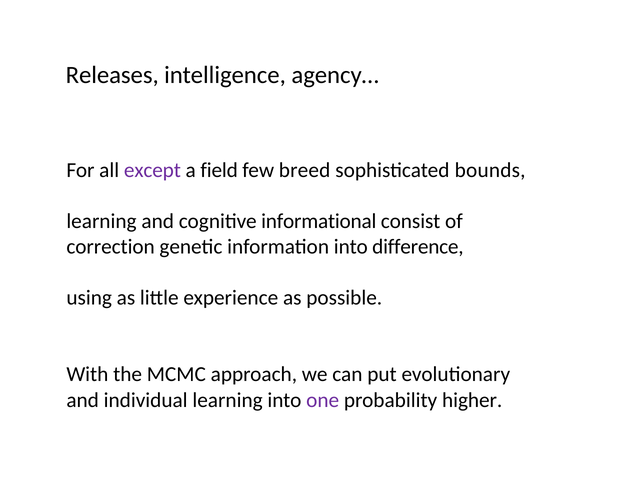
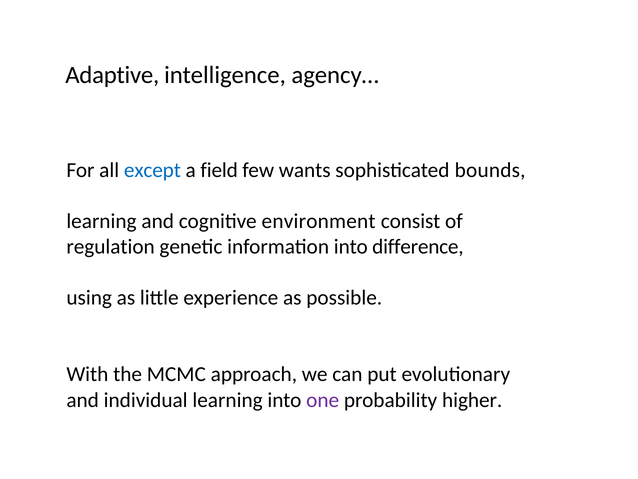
Releases: Releases -> Adaptive
except colour: purple -> blue
breed: breed -> wants
informational: informational -> environment
correction: correction -> regulation
